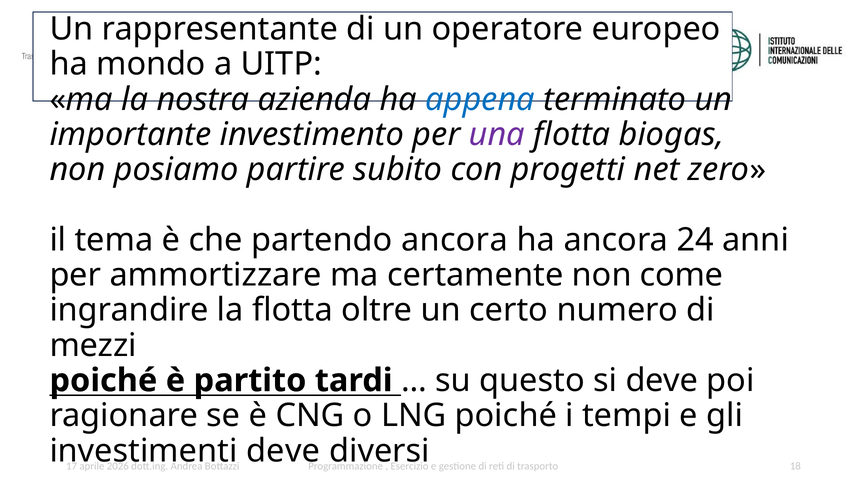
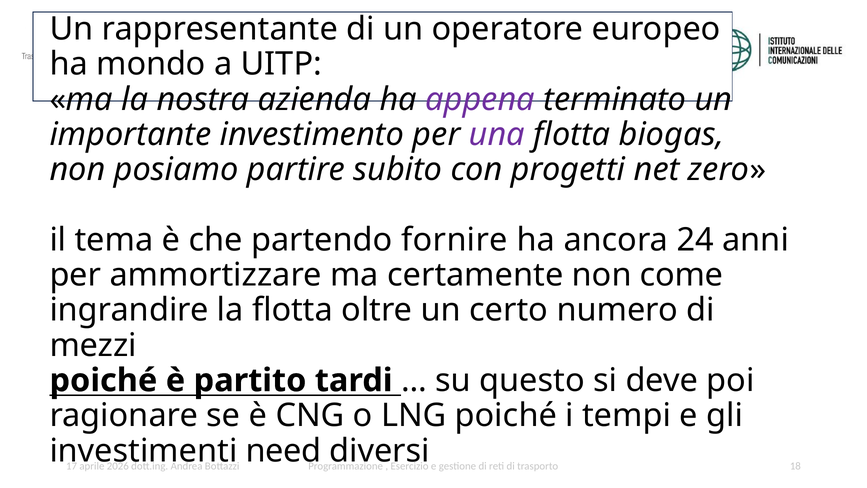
appena colour: blue -> purple
partendo ancora: ancora -> fornire
deve at (283, 450): deve -> need
